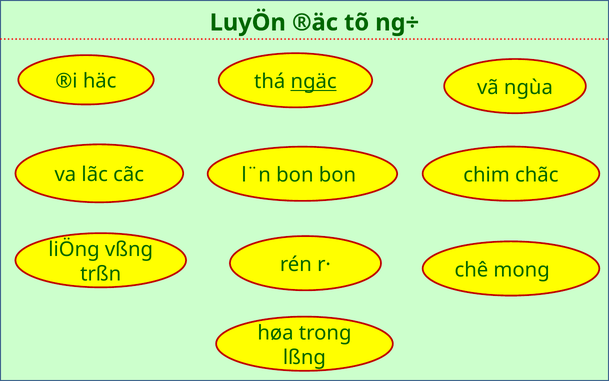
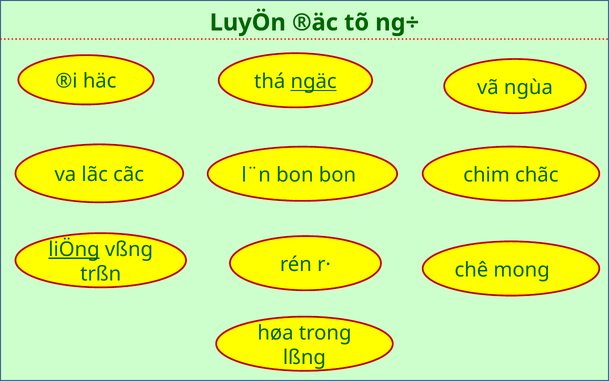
liÖng underline: none -> present
